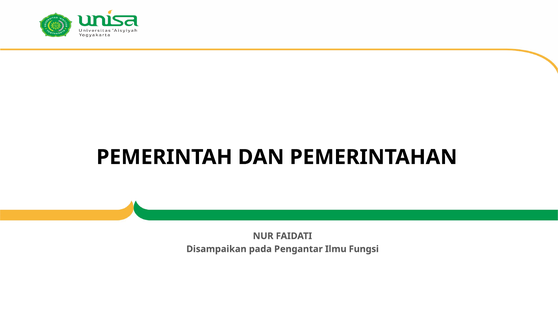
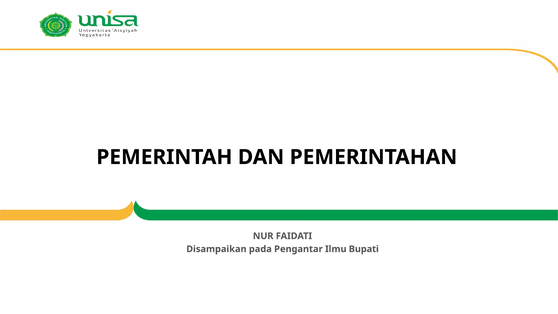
Fungsi: Fungsi -> Bupati
